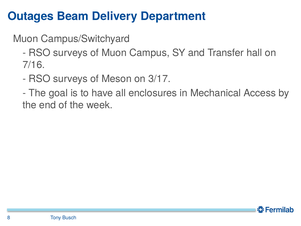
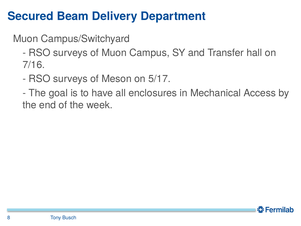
Outages: Outages -> Secured
3/17: 3/17 -> 5/17
